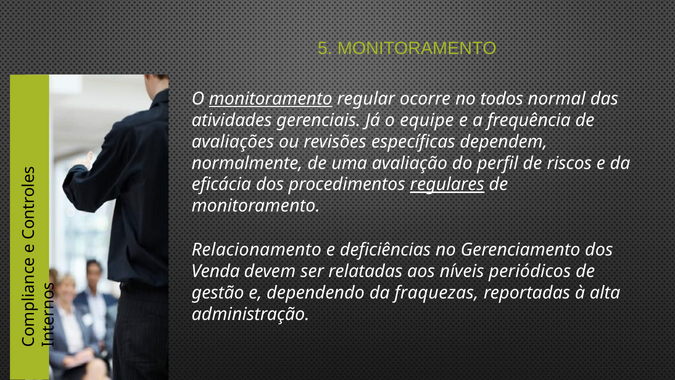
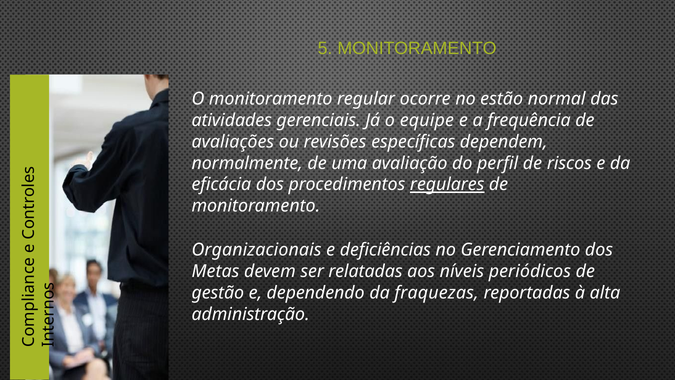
monitoramento at (271, 99) underline: present -> none
todos: todos -> estão
Relacionamento: Relacionamento -> Organizacionais
Venda: Venda -> Metas
